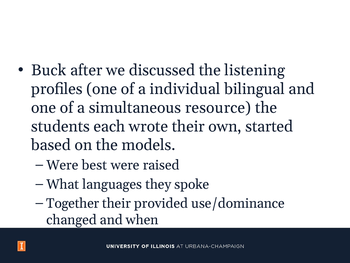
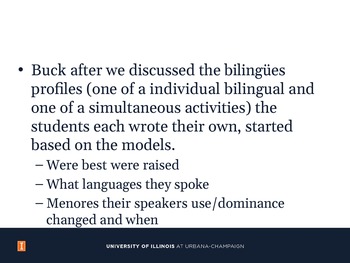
listening: listening -> bilingües
resource: resource -> activities
Together: Together -> Menores
provided: provided -> speakers
